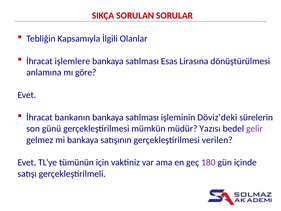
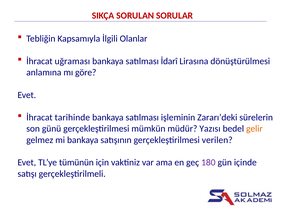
işlemlere: işlemlere -> uğraması
Esas: Esas -> İdarî
bankanın: bankanın -> tarihinde
Döviz’deki: Döviz’deki -> Zararı’deki
gelir colour: purple -> orange
